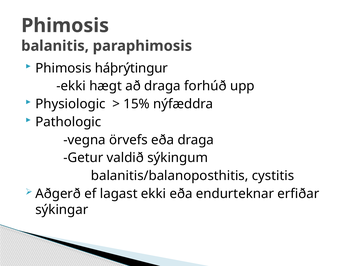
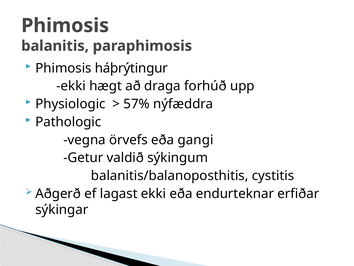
15%: 15% -> 57%
eða draga: draga -> gangi
